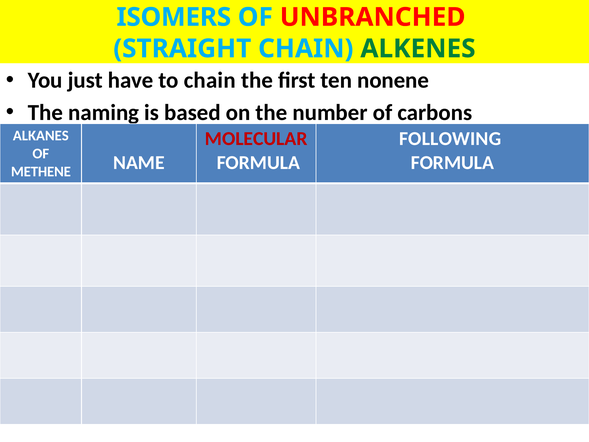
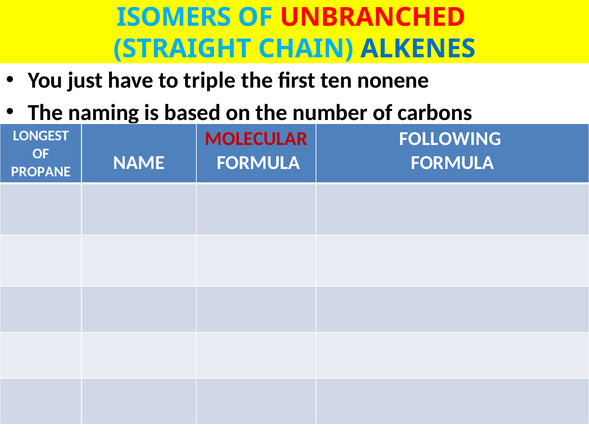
ALKENES colour: green -> blue
to chain: chain -> triple
ALKANES: ALKANES -> LONGEST
METHENE: METHENE -> PROPANE
